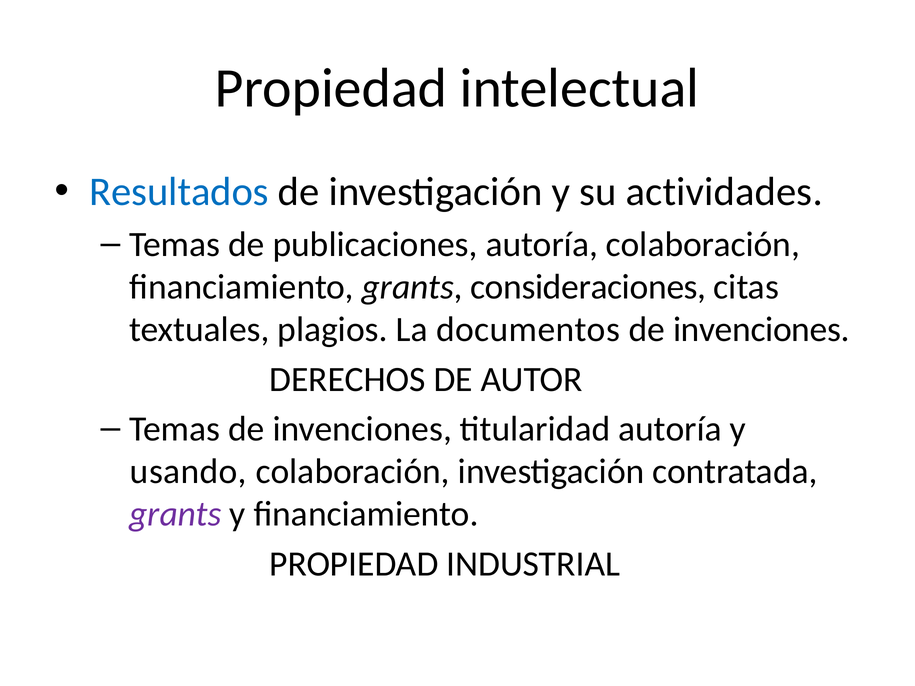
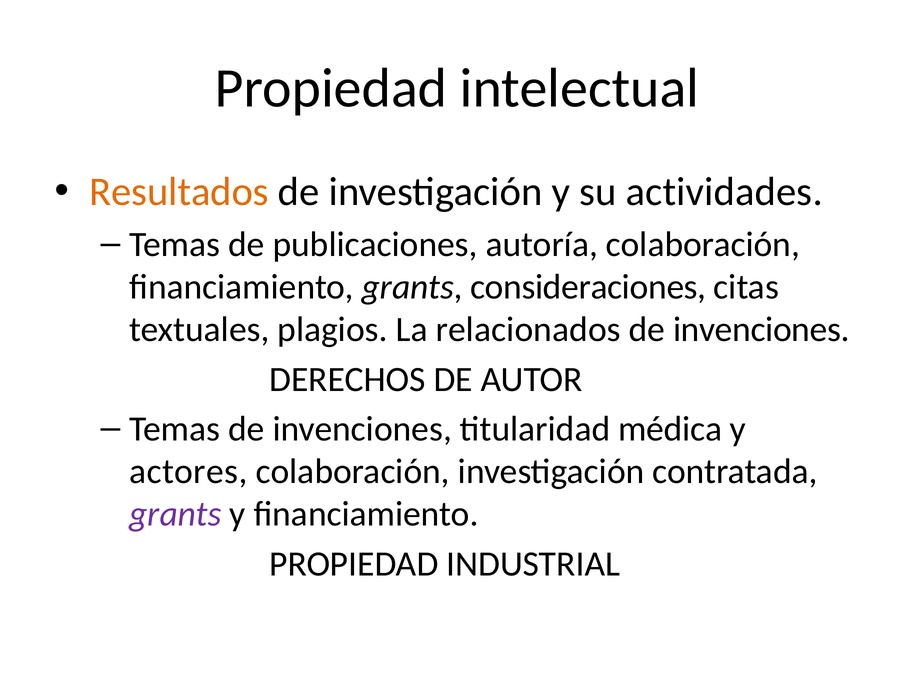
Resultados colour: blue -> orange
documentos: documentos -> relacionados
titularidad autoría: autoría -> médica
usando: usando -> actores
